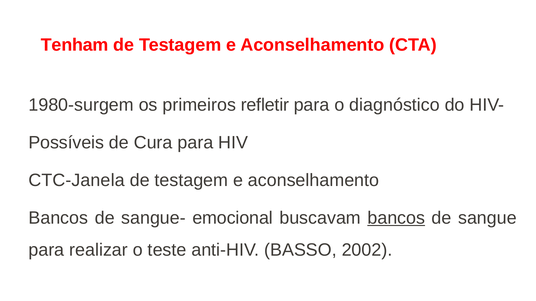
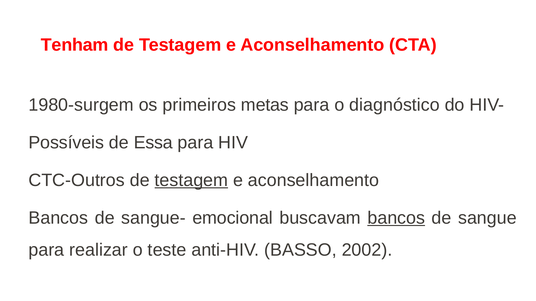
refletir: refletir -> metas
Cura: Cura -> Essa
CTC-Janela: CTC-Janela -> CTC-Outros
testagem at (191, 180) underline: none -> present
